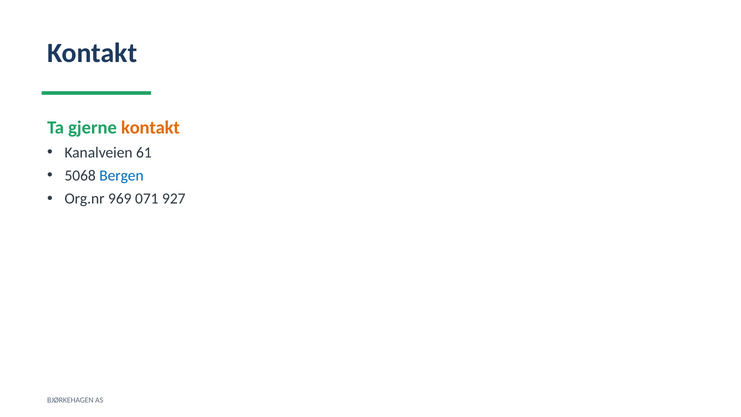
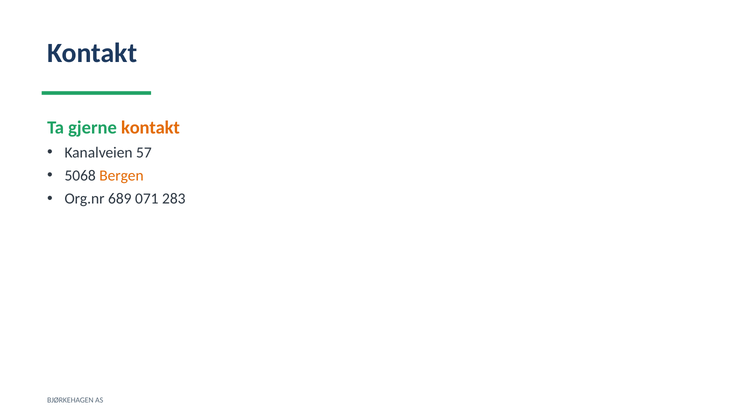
61: 61 -> 57
Bergen colour: blue -> orange
969: 969 -> 689
927: 927 -> 283
